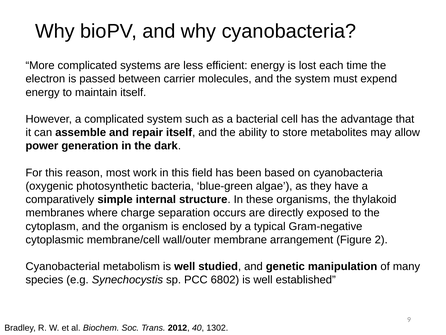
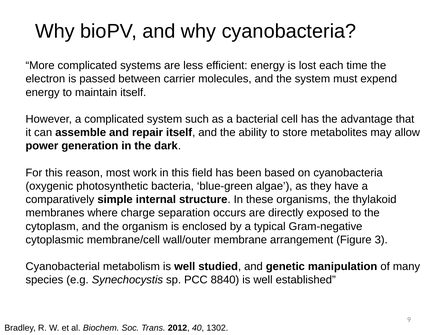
2: 2 -> 3
6802: 6802 -> 8840
